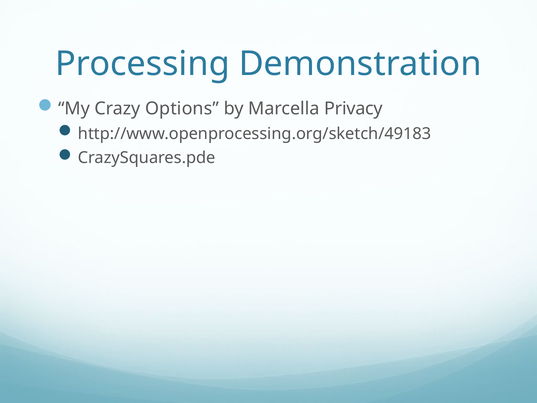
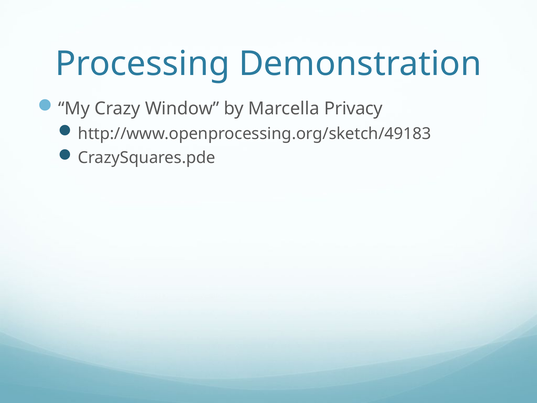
Options: Options -> Window
